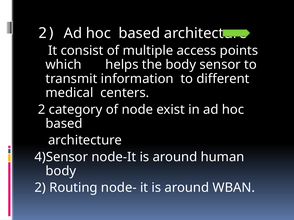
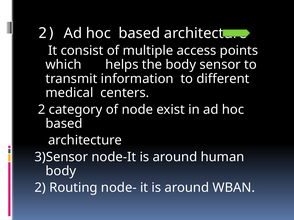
4)Sensor: 4)Sensor -> 3)Sensor
